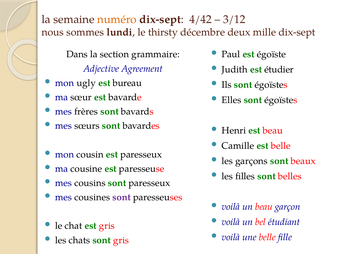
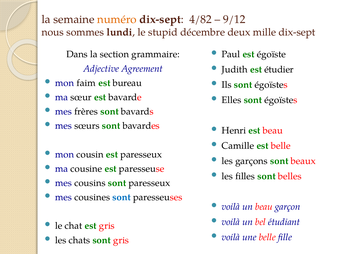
4/42: 4/42 -> 4/82
3/12: 3/12 -> 9/12
thirsty: thirsty -> stupid
ugly: ugly -> faim
sont at (122, 197) colour: purple -> blue
